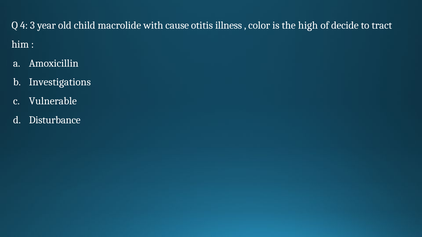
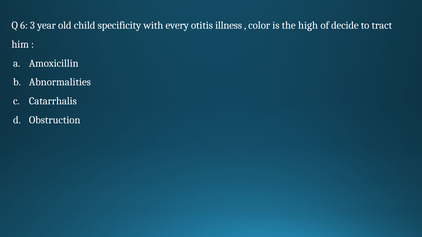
4: 4 -> 6
macrolide: macrolide -> specificity
cause: cause -> every
Investigations: Investigations -> Abnormalities
Vulnerable: Vulnerable -> Catarrhalis
Disturbance: Disturbance -> Obstruction
